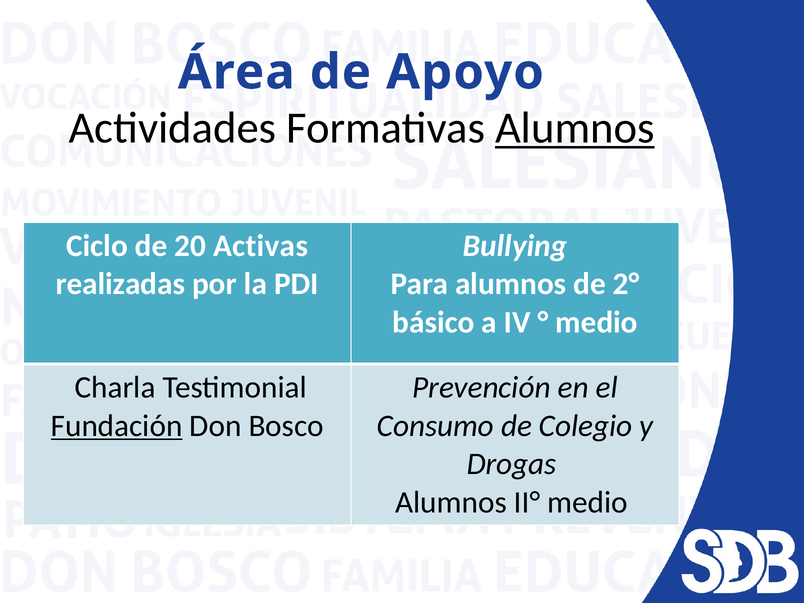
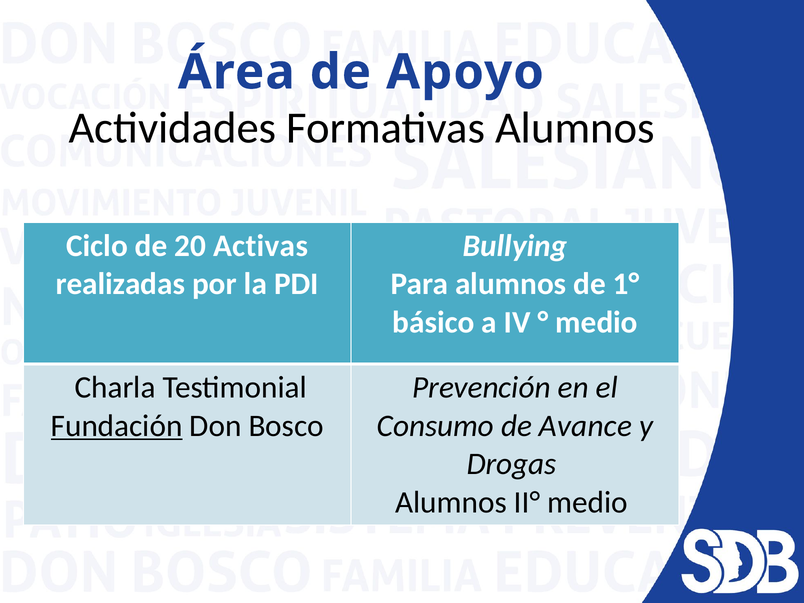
Alumnos at (575, 128) underline: present -> none
2°: 2° -> 1°
Colegio: Colegio -> Avance
